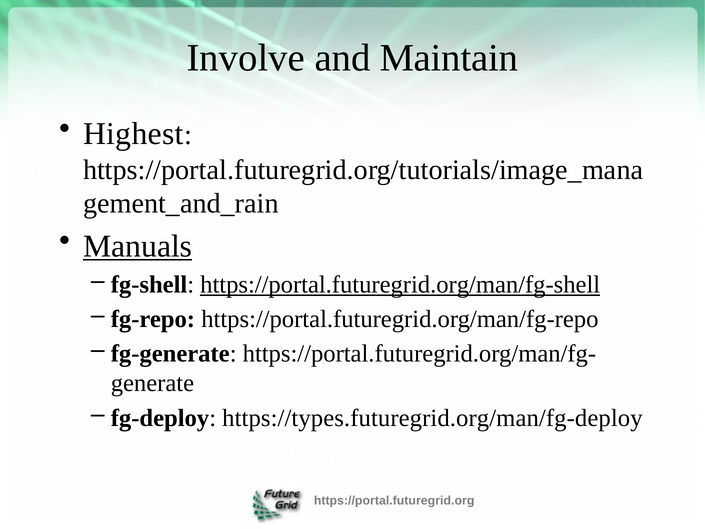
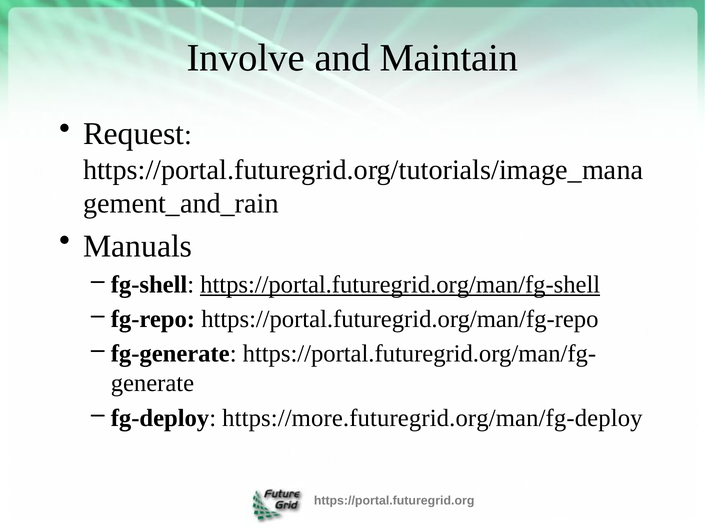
Highest: Highest -> Request
Manuals underline: present -> none
https://types.futuregrid.org/man/fg-deploy: https://types.futuregrid.org/man/fg-deploy -> https://more.futuregrid.org/man/fg-deploy
